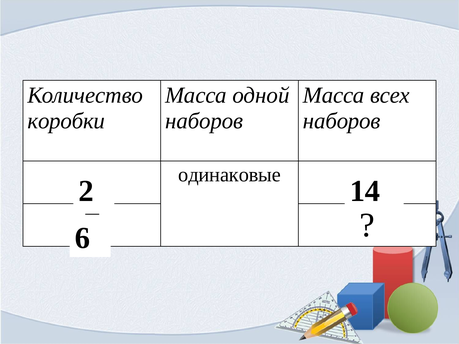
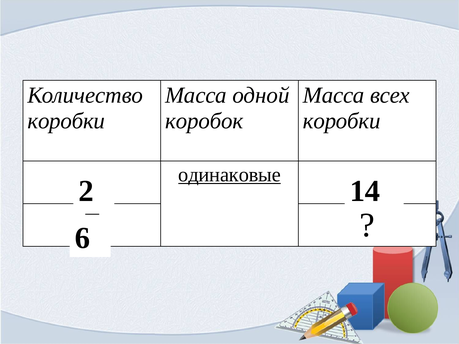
наборов at (204, 121): наборов -> коробок
наборов at (342, 121): наборов -> коробки
одинаковые underline: none -> present
